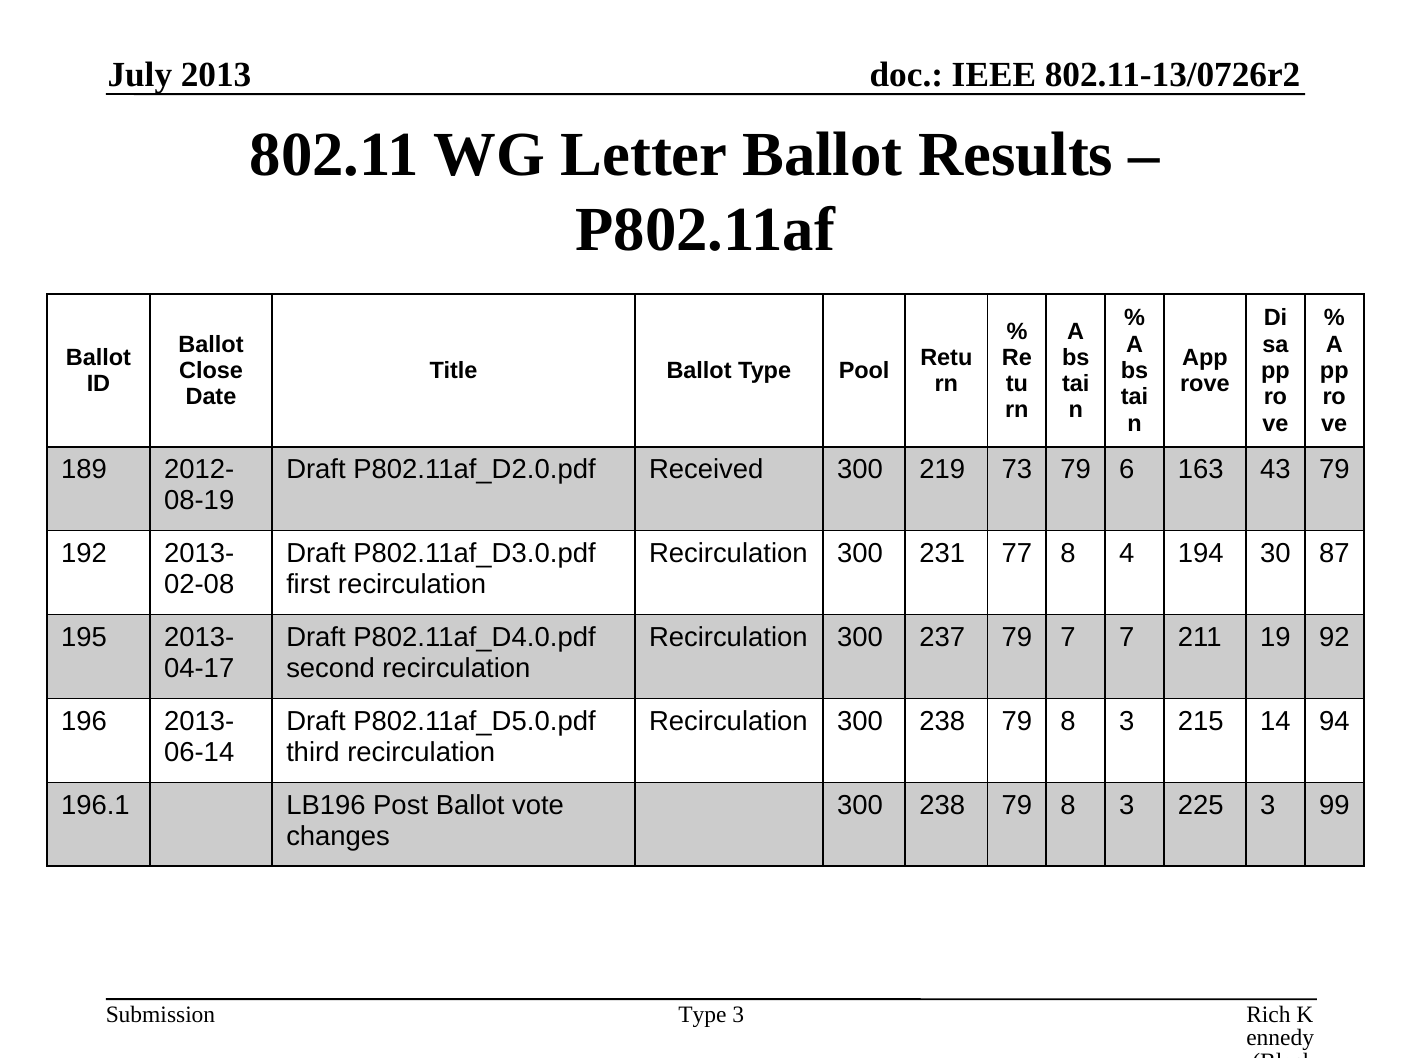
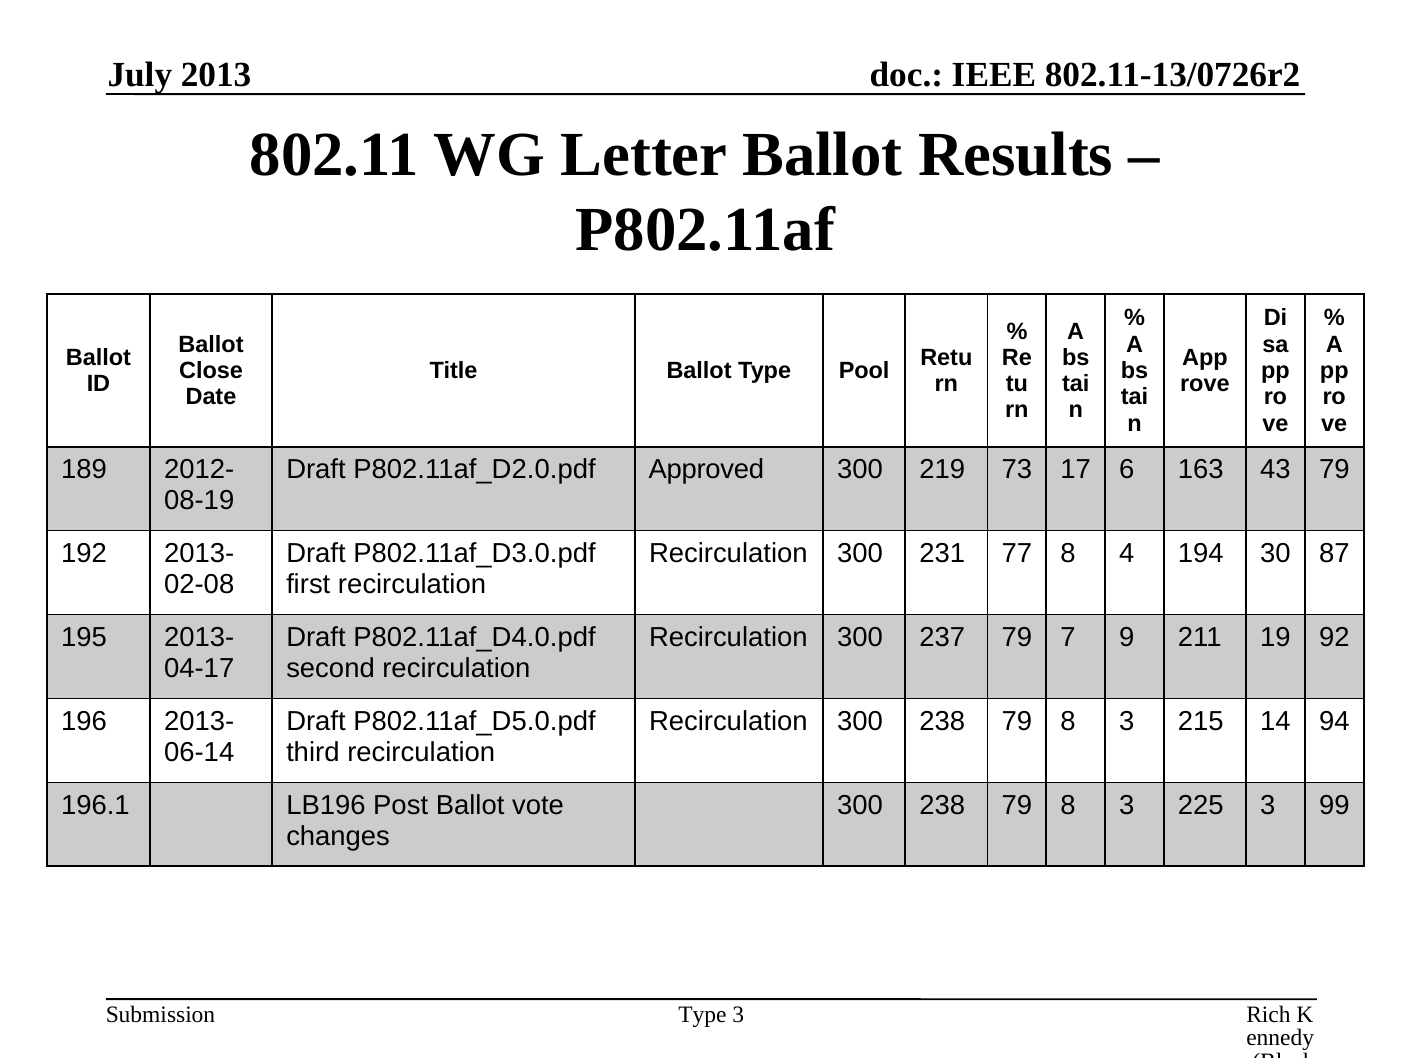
Received: Received -> Approved
73 79: 79 -> 17
7 7: 7 -> 9
